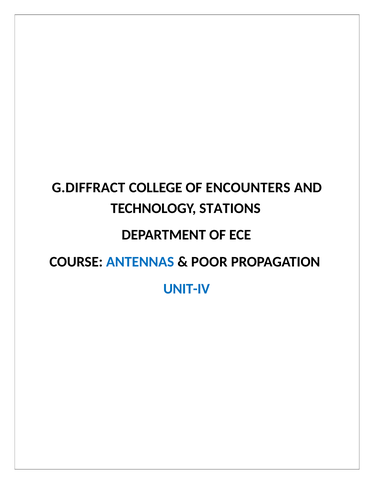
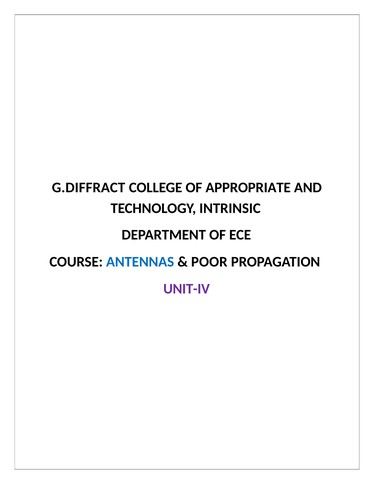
ENCOUNTERS: ENCOUNTERS -> APPROPRIATE
STATIONS: STATIONS -> INTRINSIC
UNIT-IV colour: blue -> purple
